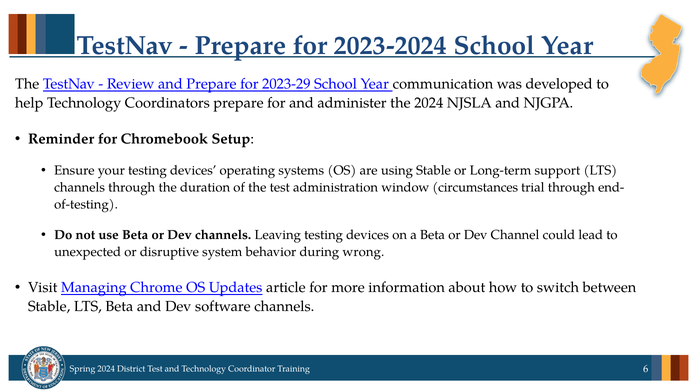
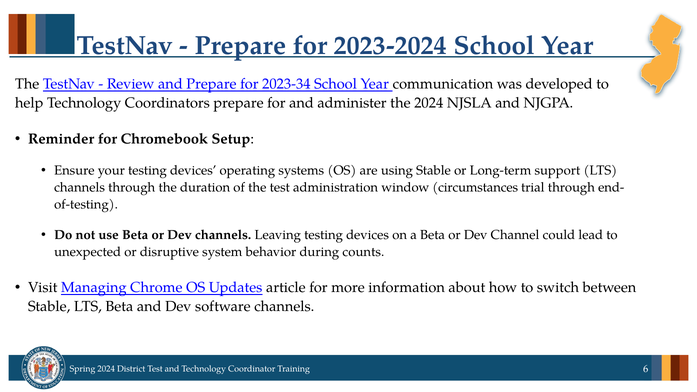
2023-29: 2023-29 -> 2023-34
wrong: wrong -> counts
